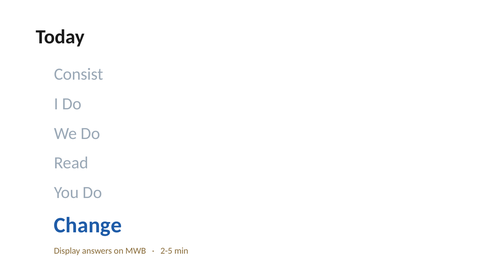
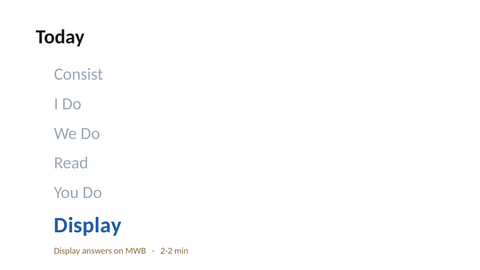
Change at (88, 225): Change -> Display
2-5: 2-5 -> 2-2
